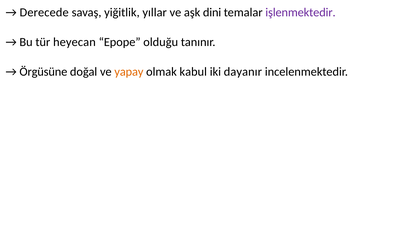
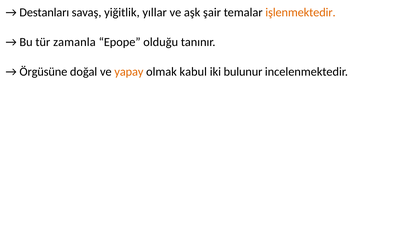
Derecede: Derecede -> Destanları
dini: dini -> şair
işlenmektedir colour: purple -> orange
heyecan: heyecan -> zamanla
dayanır: dayanır -> bulunur
